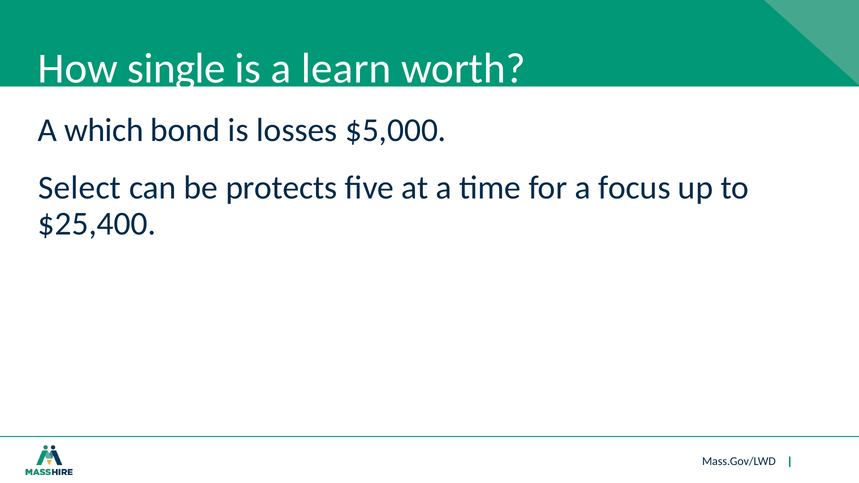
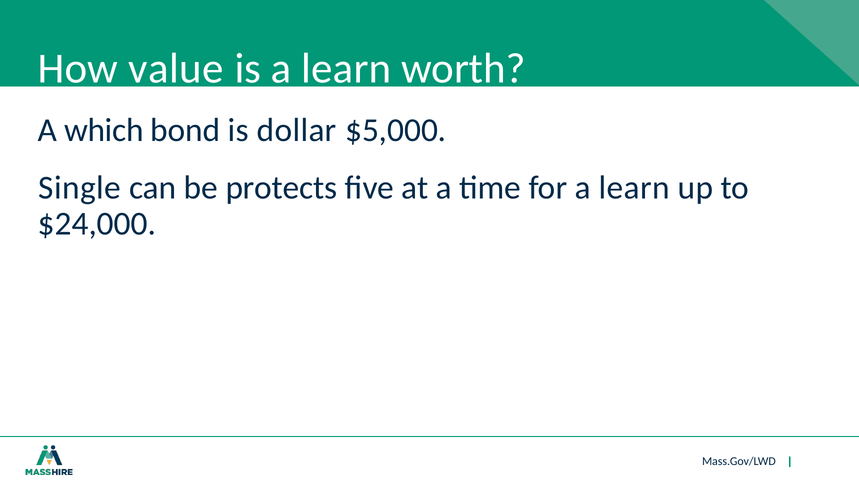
single: single -> value
losses: losses -> dollar
Select: Select -> Single
for a focus: focus -> learn
$25,400: $25,400 -> $24,000
